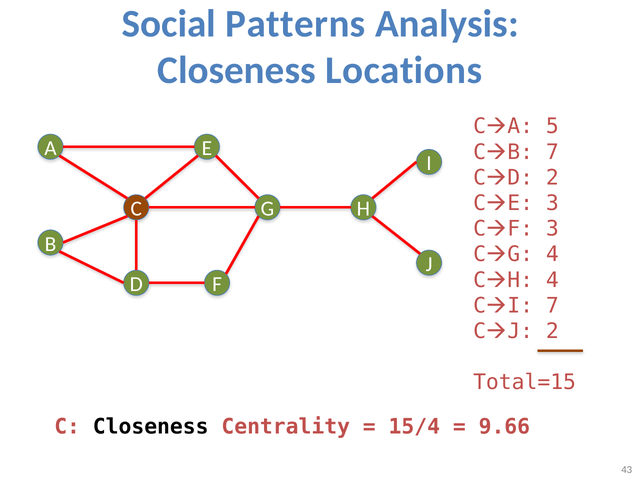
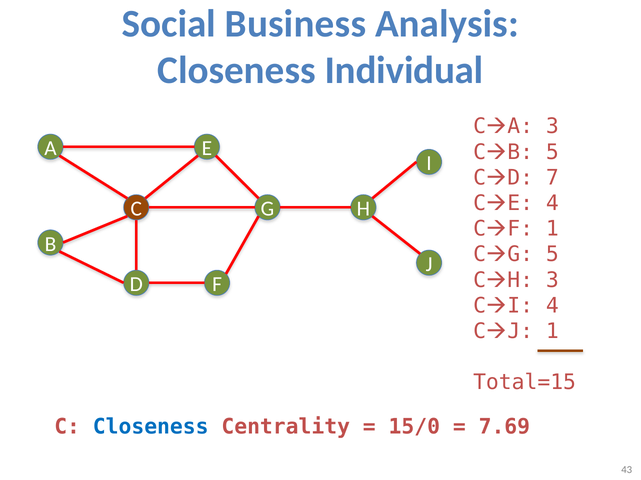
Patterns: Patterns -> Business
Locations: Locations -> Individual
CA 5: 5 -> 3
CB 7: 7 -> 5
CD 2: 2 -> 7
CE 3: 3 -> 4
CF 3: 3 -> 1
CG 4: 4 -> 5
CH 4: 4 -> 3
CI 7: 7 -> 4
CJ 2: 2 -> 1
Closeness at (151, 427) colour: black -> blue
15/4: 15/4 -> 15/0
9.66: 9.66 -> 7.69
